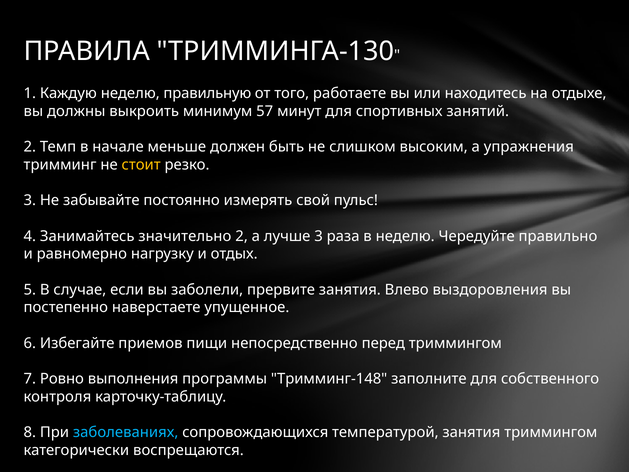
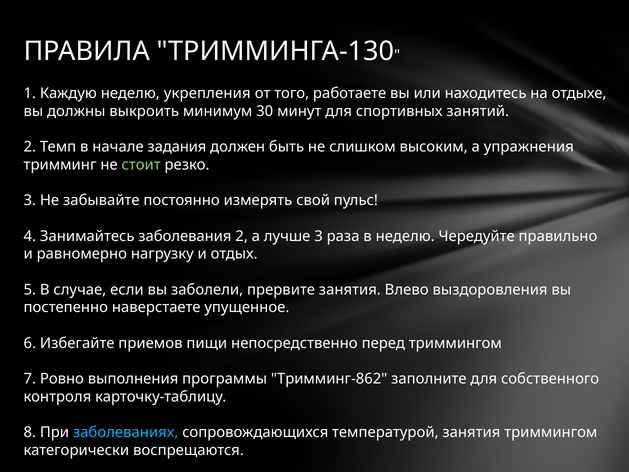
правильную: правильную -> укрепления
57: 57 -> 30
меньше: меньше -> задания
стоит colour: yellow -> light green
значительно: значительно -> заболевания
Тримминг-148: Тримминг-148 -> Тримминг-862
